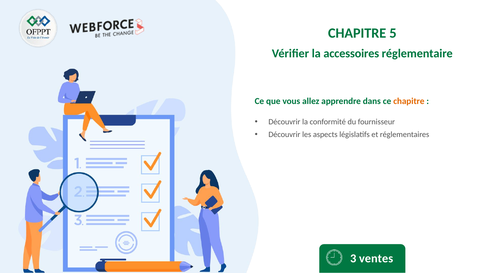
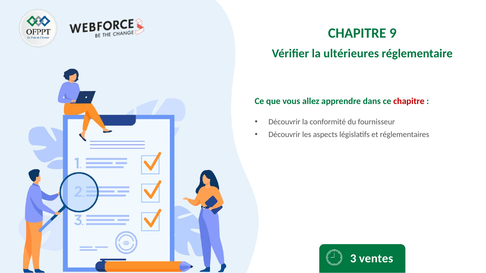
5: 5 -> 9
accessoires: accessoires -> ultérieures
chapitre at (409, 101) colour: orange -> red
